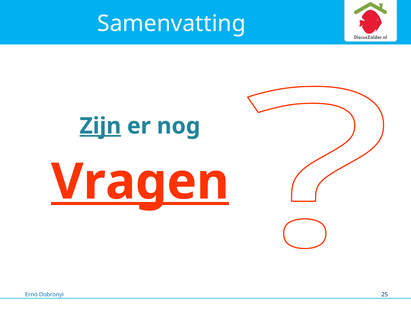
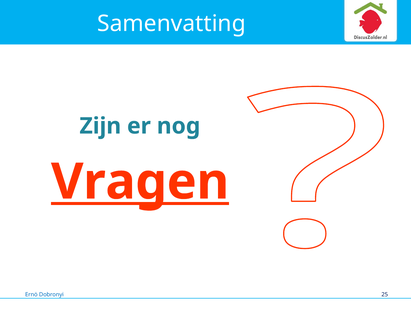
Zijn underline: present -> none
